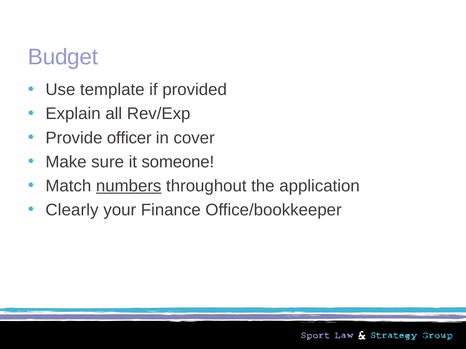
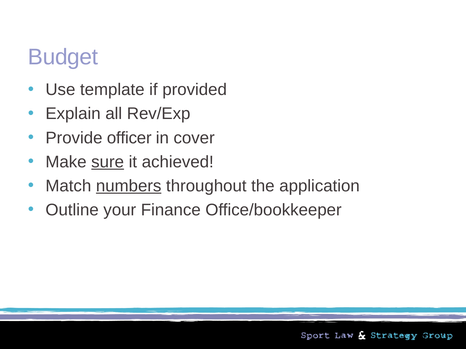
sure underline: none -> present
someone: someone -> achieved
Clearly: Clearly -> Outline
